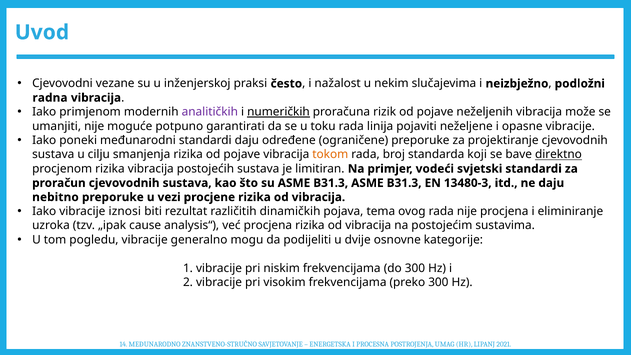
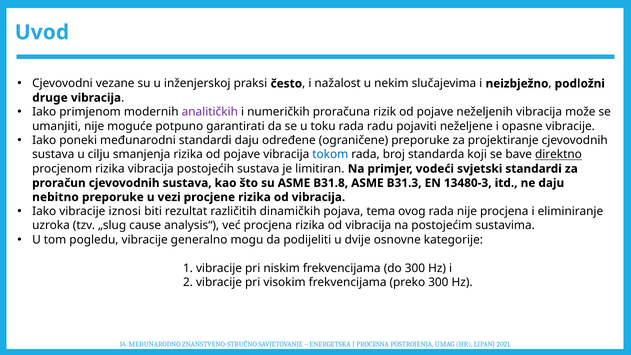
radna: radna -> druge
numeričkih underline: present -> none
linija: linija -> radu
tokom colour: orange -> blue
su ASME B31.3: B31.3 -> B31.8
„ipak: „ipak -> „slug
